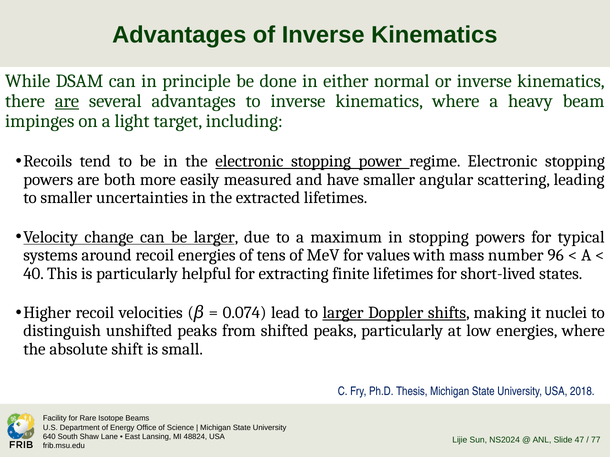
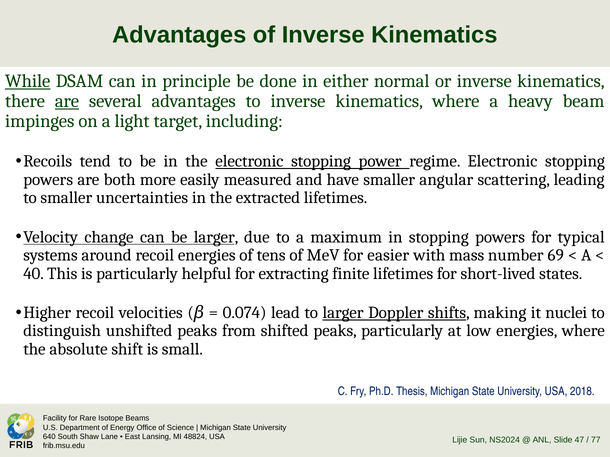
While underline: none -> present
values: values -> easier
96: 96 -> 69
